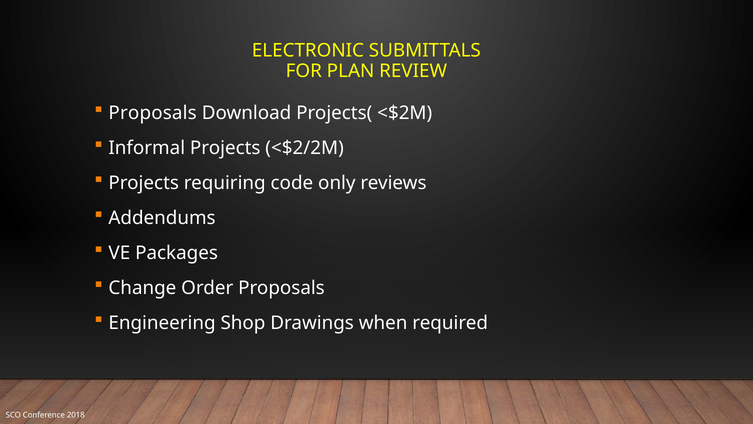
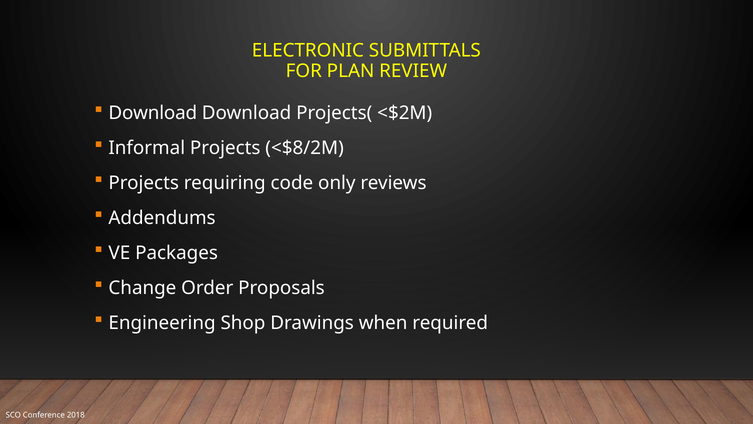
Proposals at (153, 113): Proposals -> Download
<$2/2M: <$2/2M -> <$8/2M
